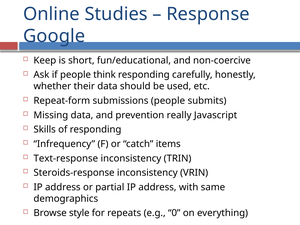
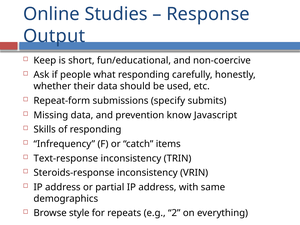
Google: Google -> Output
think: think -> what
submissions people: people -> specify
really: really -> know
0: 0 -> 2
